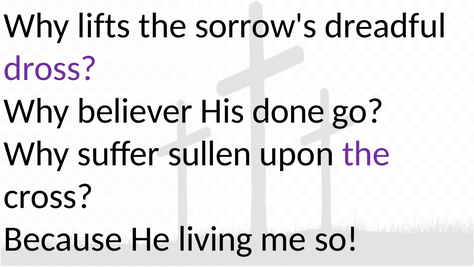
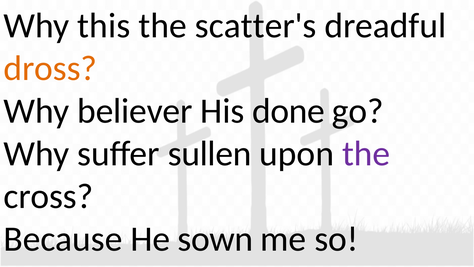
lifts: lifts -> this
sorrow's: sorrow's -> scatter's
dross colour: purple -> orange
living: living -> sown
